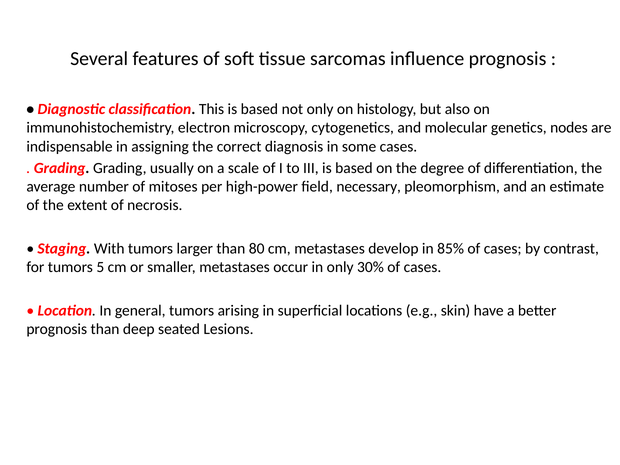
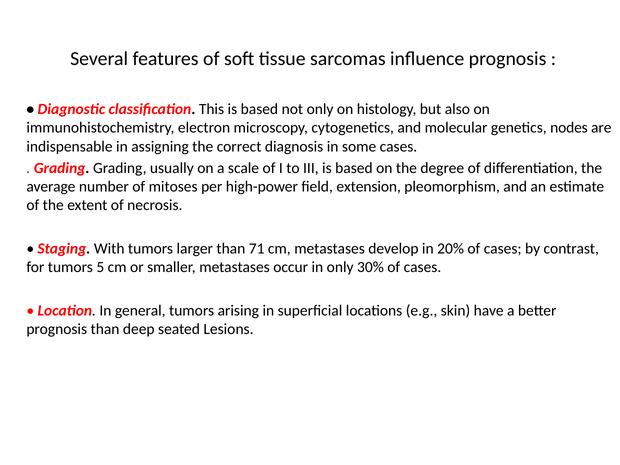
necessary: necessary -> extension
80: 80 -> 71
85%: 85% -> 20%
